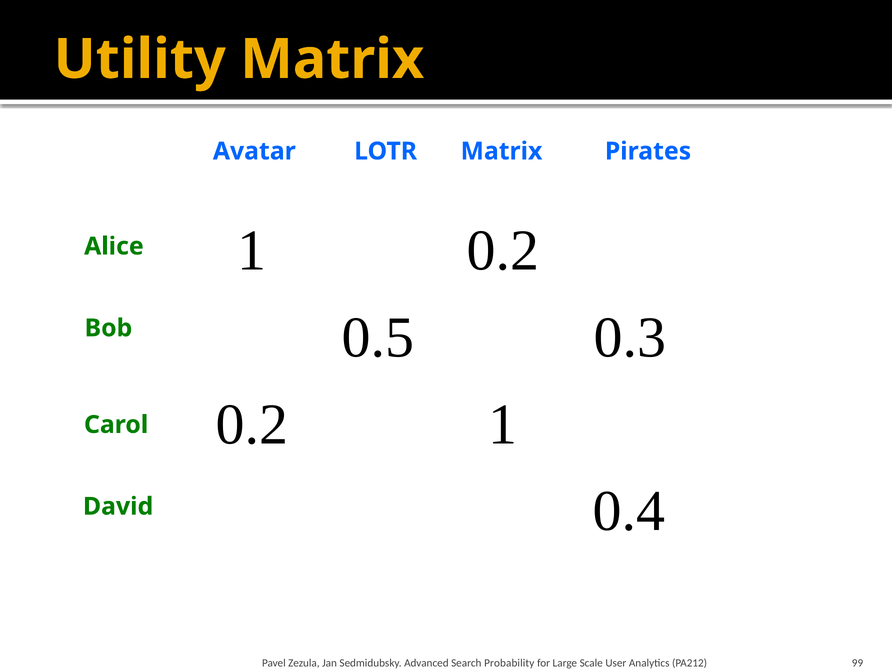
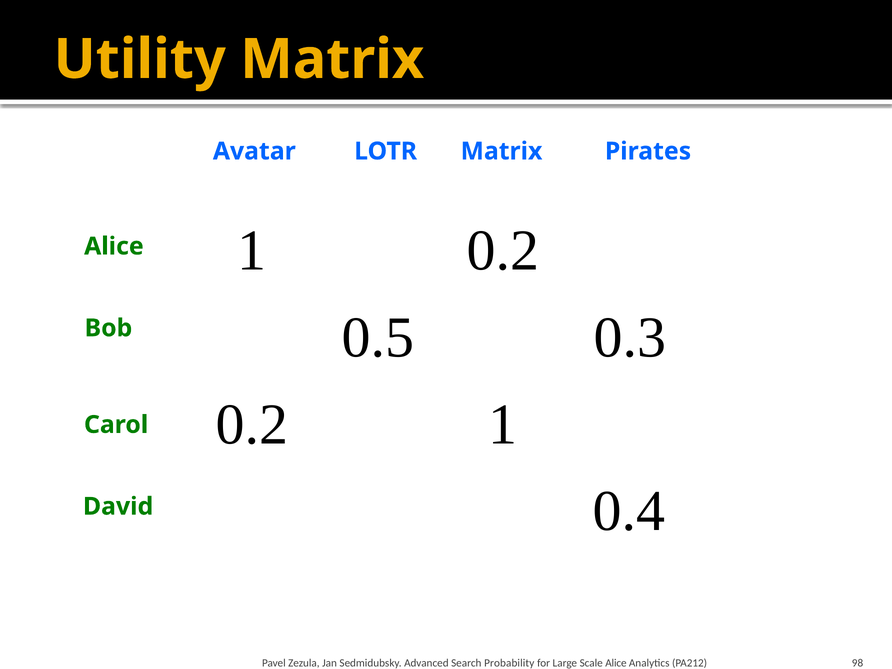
Scale User: User -> Alice
99: 99 -> 98
